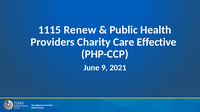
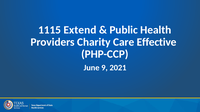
Renew: Renew -> Extend
